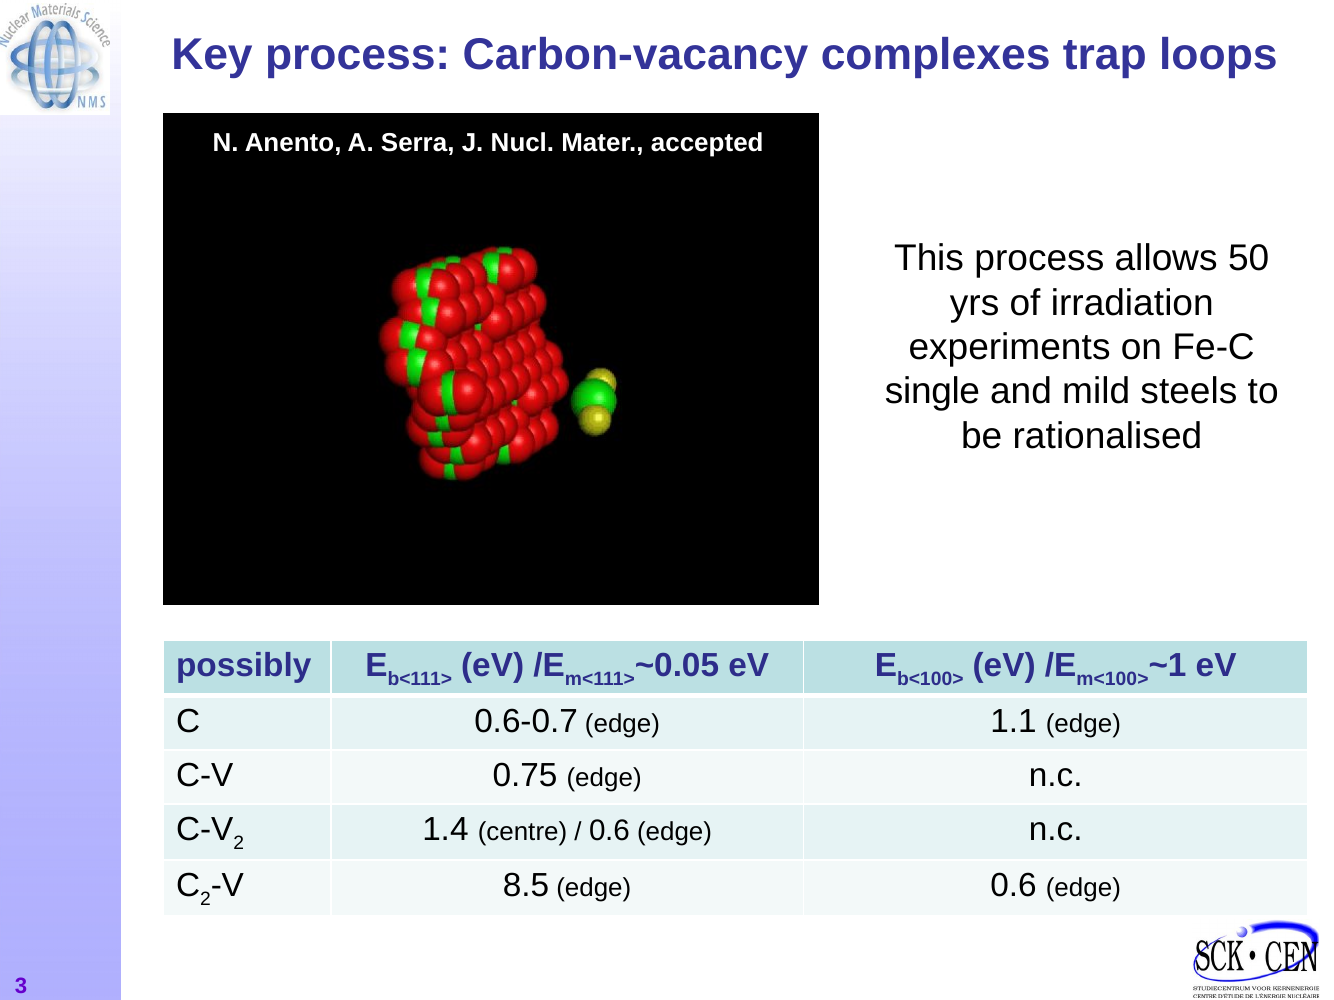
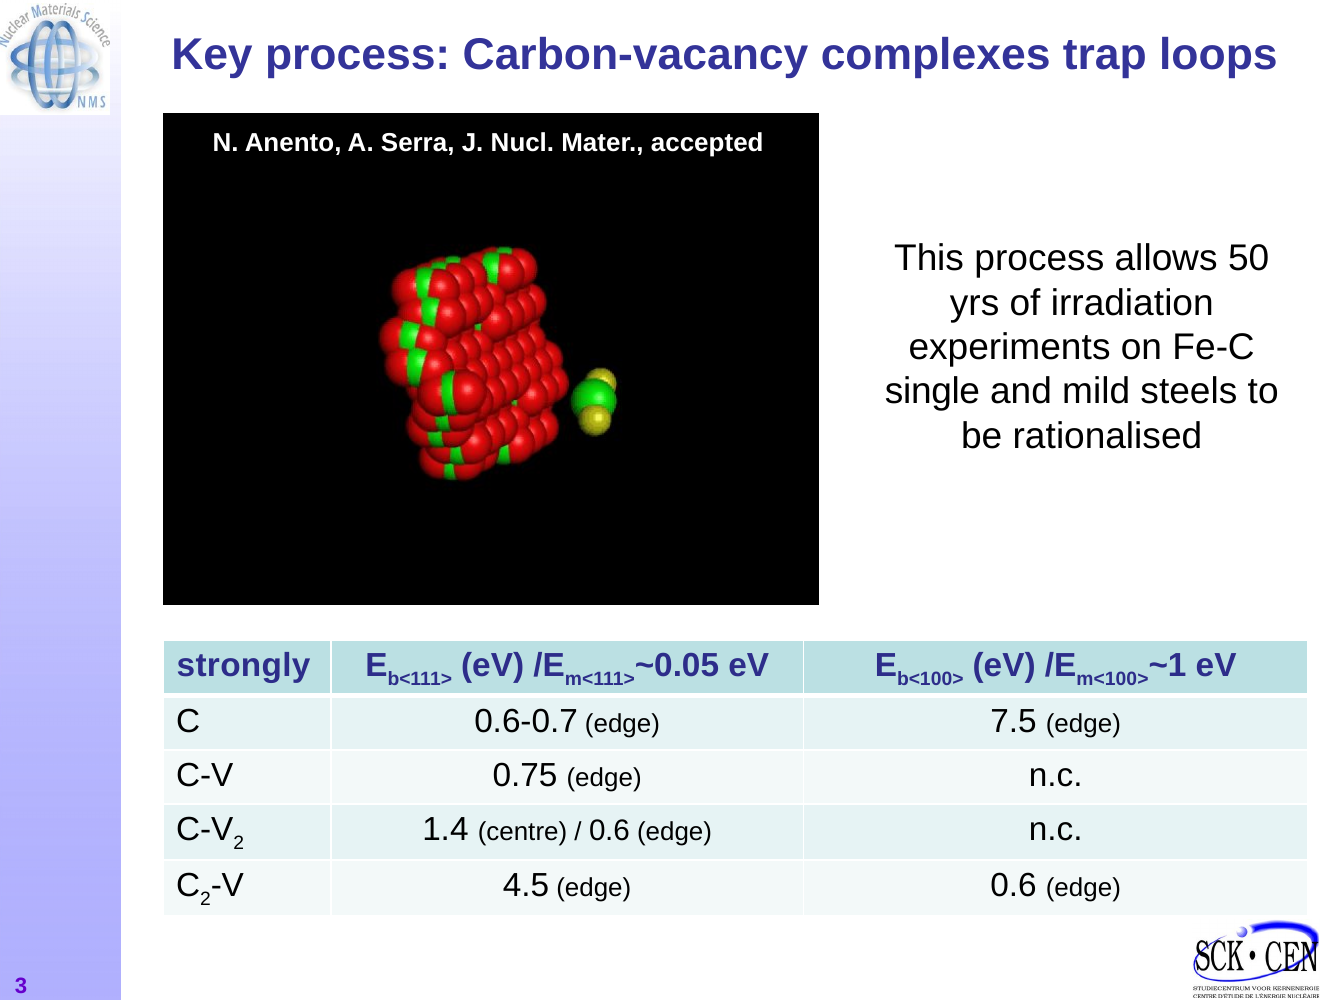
possibly: possibly -> strongly
1.1: 1.1 -> 7.5
8.5: 8.5 -> 4.5
